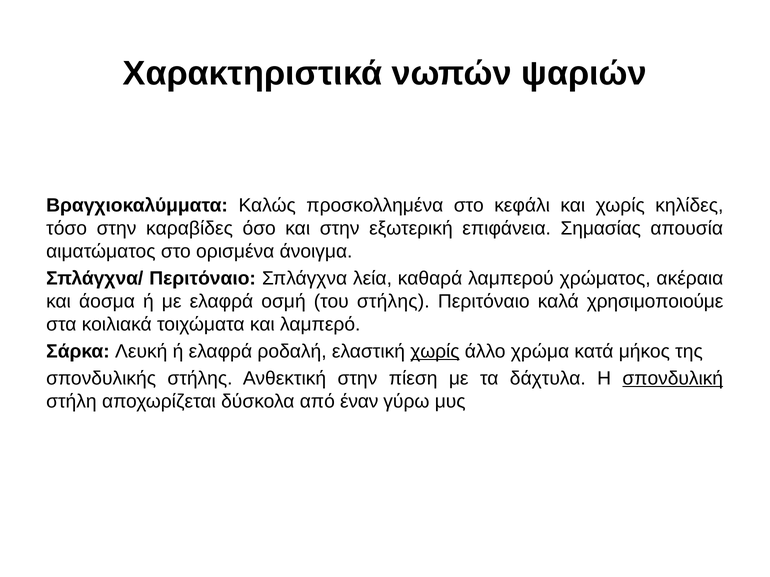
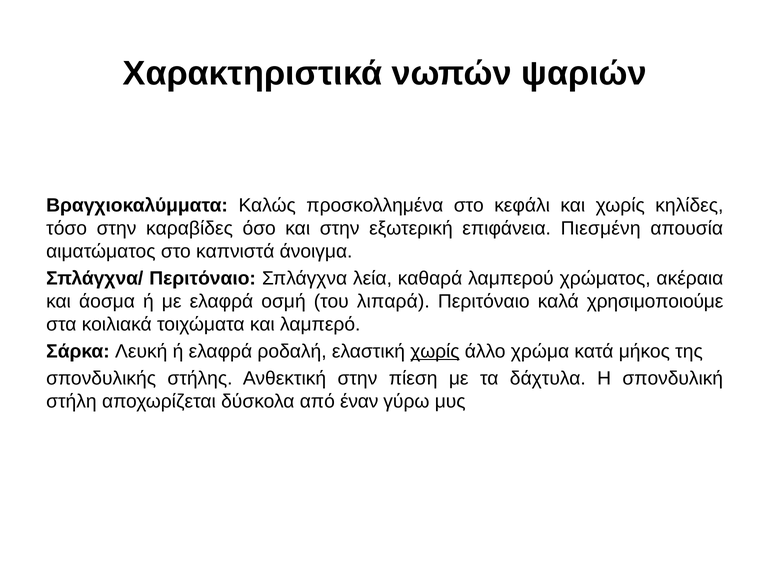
Σημασίας: Σημασίας -> Πιεσμένη
ορισμένα: ορισμένα -> καπνιστά
του στήλης: στήλης -> λιπαρά
σπονδυλική underline: present -> none
